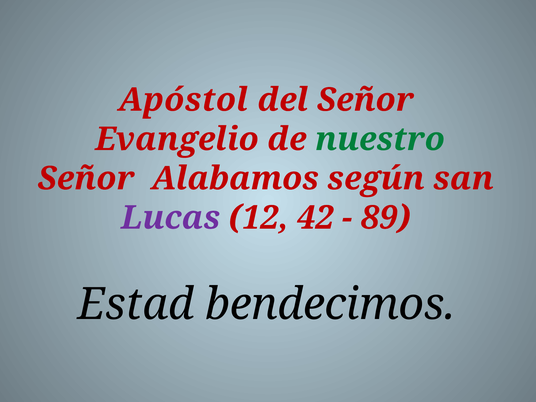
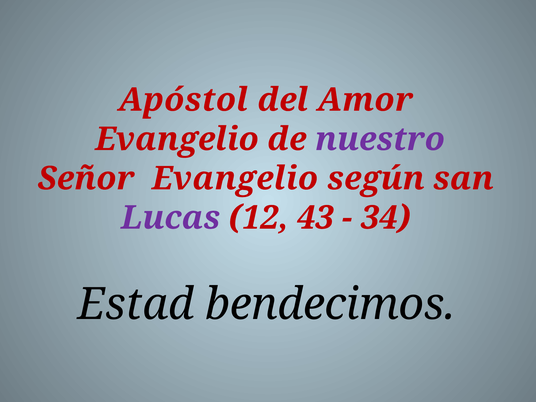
del Señor: Señor -> Amor
nuestro colour: green -> purple
Señor Alabamos: Alabamos -> Evangelio
42: 42 -> 43
89: 89 -> 34
